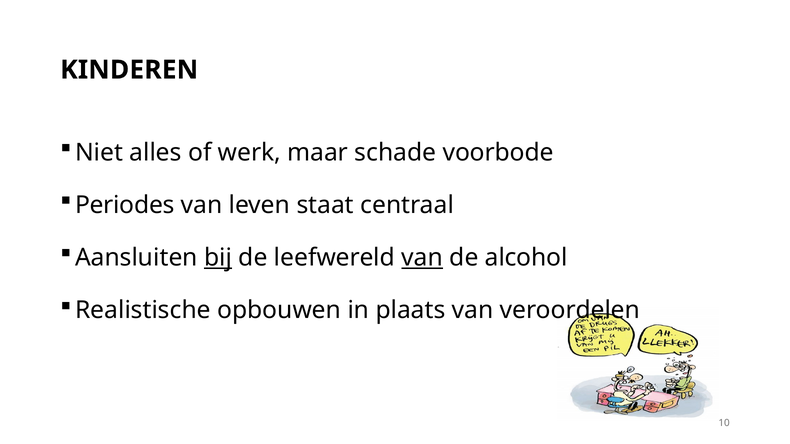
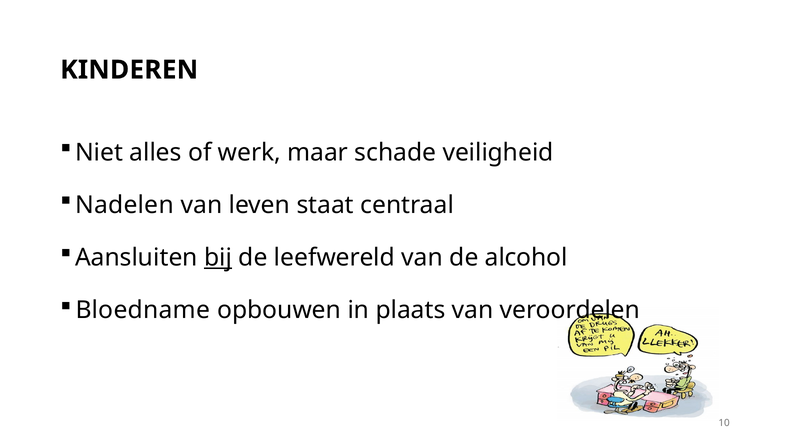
voorbode: voorbode -> veiligheid
Periodes: Periodes -> Nadelen
van at (422, 258) underline: present -> none
Realistische: Realistische -> Bloedname
